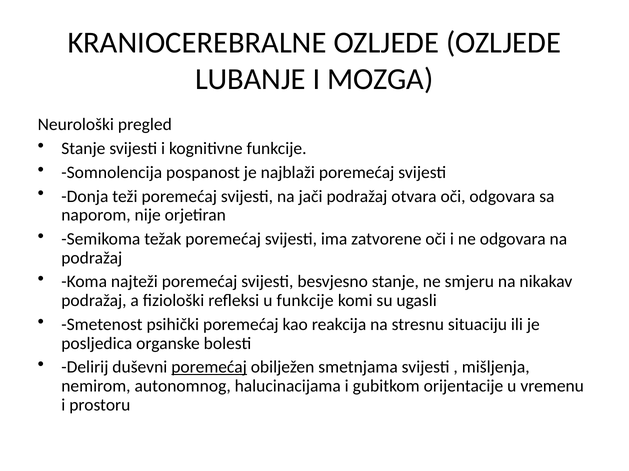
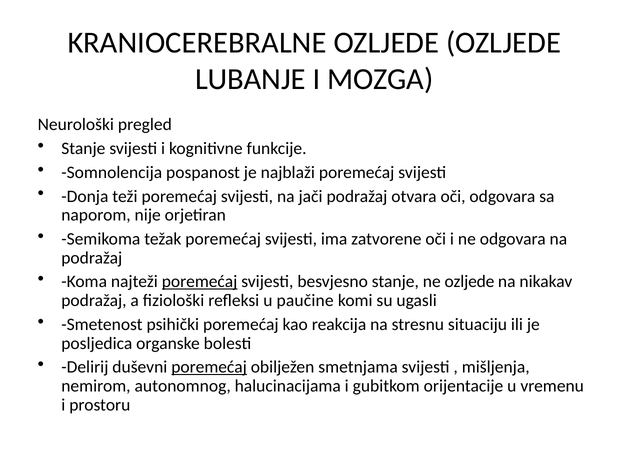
poremećaj at (200, 282) underline: none -> present
ne smjeru: smjeru -> ozljede
u funkcije: funkcije -> paučine
